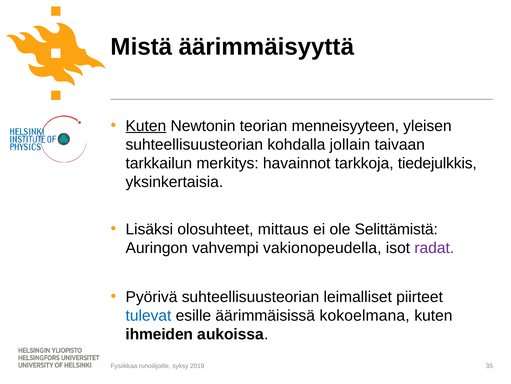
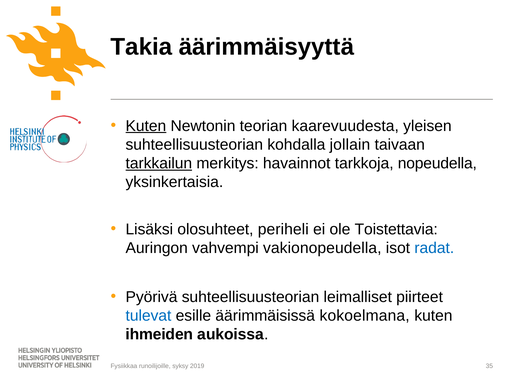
Mistä: Mistä -> Takia
menneisyyteen: menneisyyteen -> kaarevuudesta
tarkkailun underline: none -> present
tiedejulkkis: tiedejulkkis -> nopeudella
mittaus: mittaus -> periheli
Selittämistä: Selittämistä -> Toistettavia
radat colour: purple -> blue
